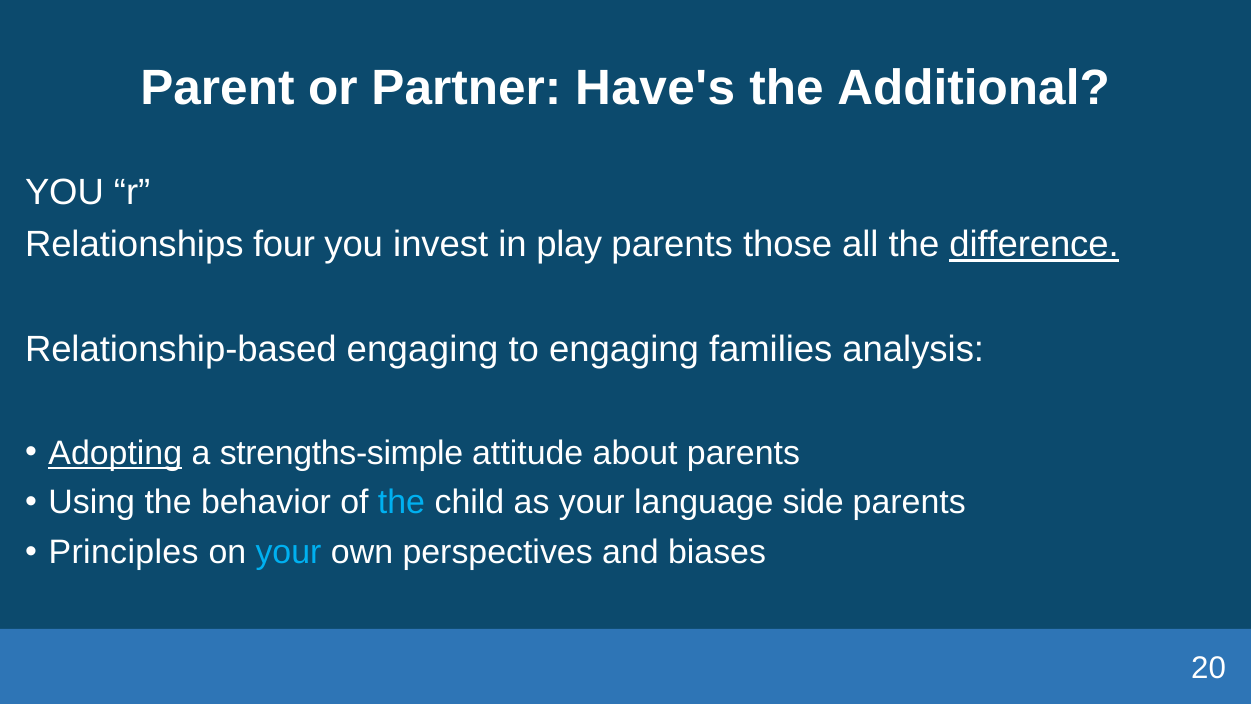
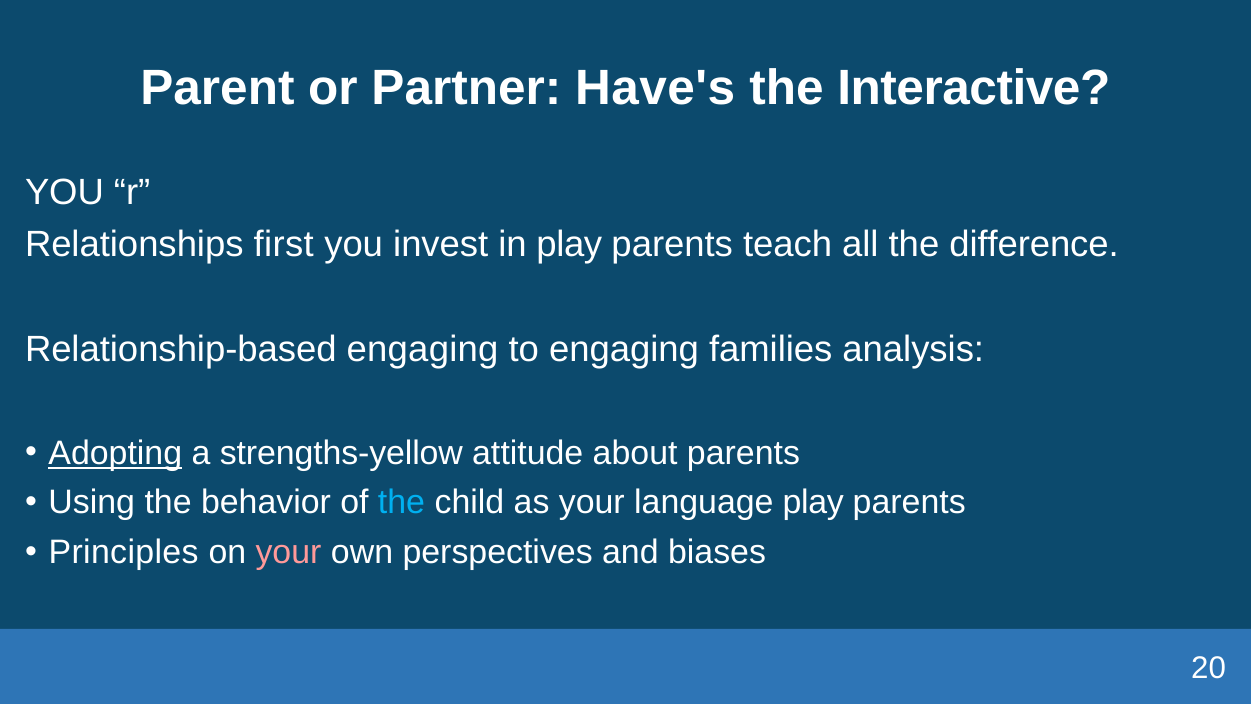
Additional: Additional -> Interactive
four: four -> first
those: those -> teach
difference underline: present -> none
strengths-simple: strengths-simple -> strengths-yellow
language side: side -> play
your at (288, 552) colour: light blue -> pink
